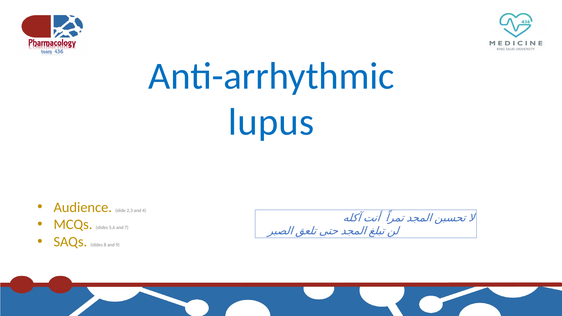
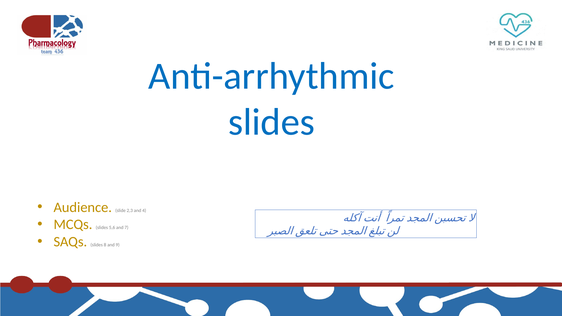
lupus at (271, 122): lupus -> slides
